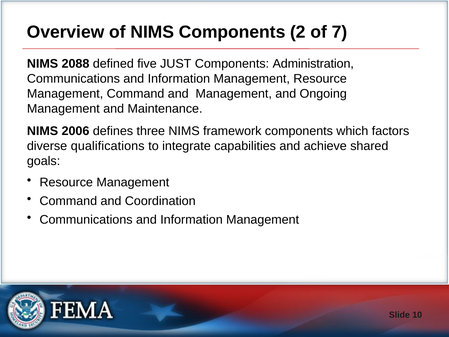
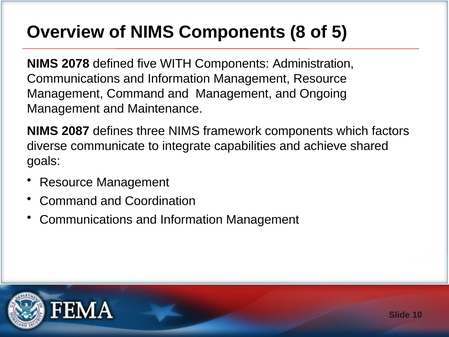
2: 2 -> 8
7: 7 -> 5
2088: 2088 -> 2078
JUST: JUST -> WITH
2006: 2006 -> 2087
qualifications: qualifications -> communicate
